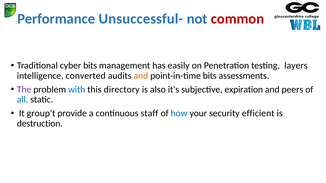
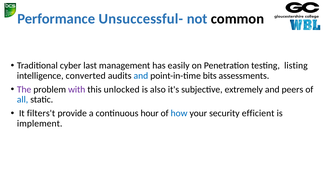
common colour: red -> black
cyber bits: bits -> last
layers: layers -> listing
and at (141, 76) colour: orange -> blue
with colour: blue -> purple
directory: directory -> unlocked
expiration: expiration -> extremely
group't: group't -> filters't
staff: staff -> hour
destruction: destruction -> implement
